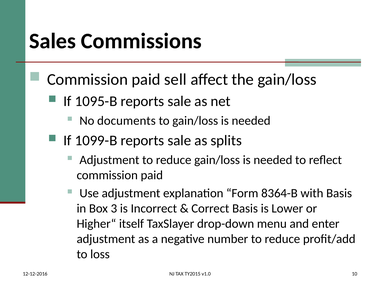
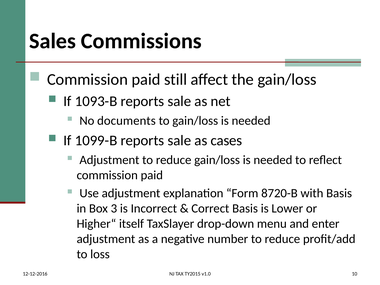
sell: sell -> still
1095-B: 1095-B -> 1093-B
splits: splits -> cases
8364-B: 8364-B -> 8720-B
